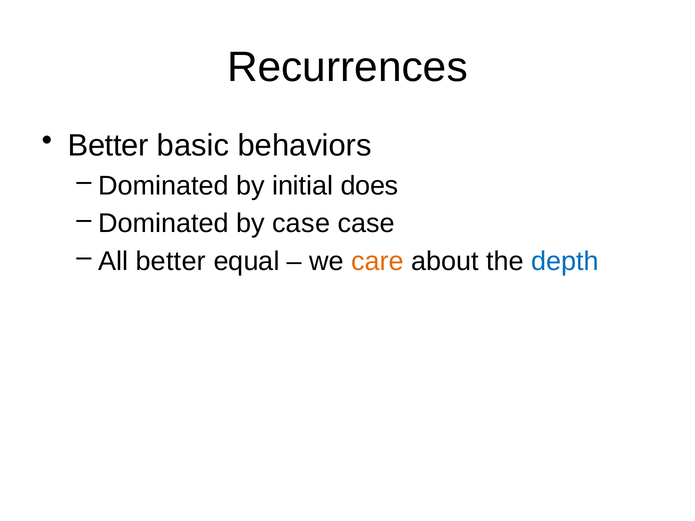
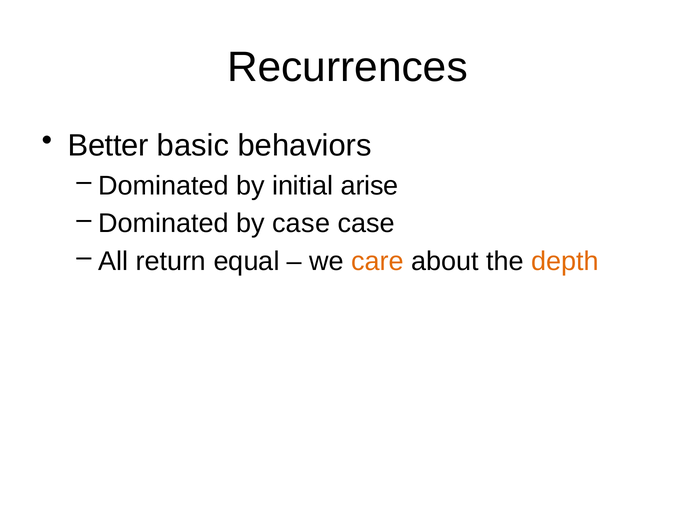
does: does -> arise
All better: better -> return
depth colour: blue -> orange
